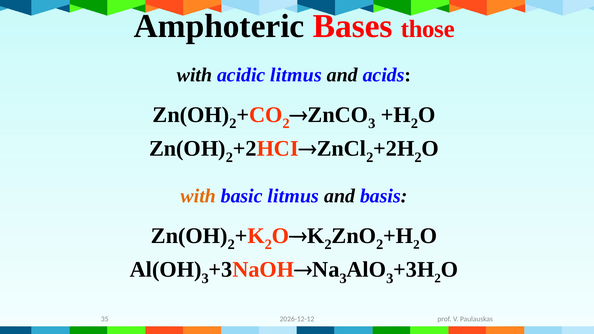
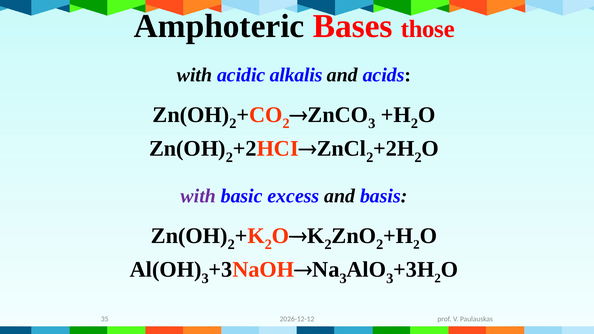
acidic litmus: litmus -> alkalis
with at (198, 196) colour: orange -> purple
basic litmus: litmus -> excess
